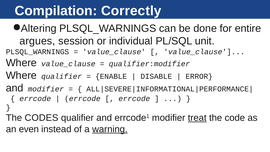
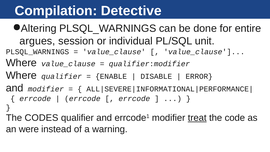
Correctly: Correctly -> Detective
even: even -> were
warning underline: present -> none
